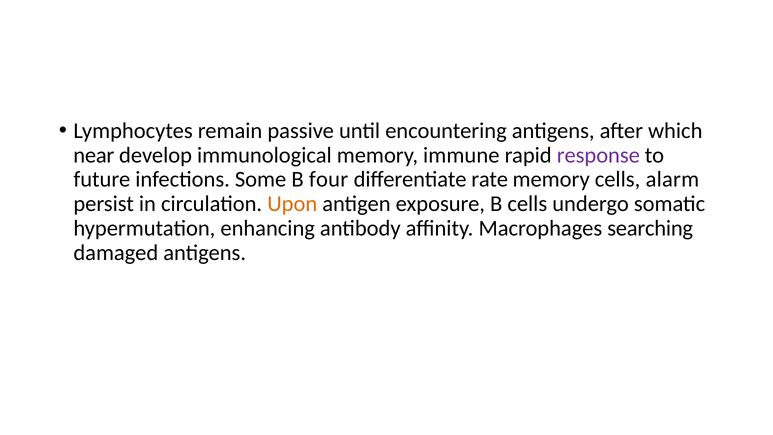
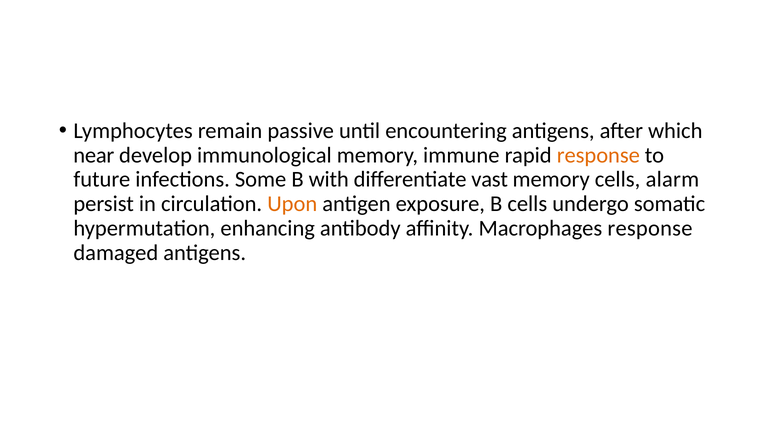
response at (598, 155) colour: purple -> orange
four: four -> with
rate: rate -> vast
Macrophages searching: searching -> response
